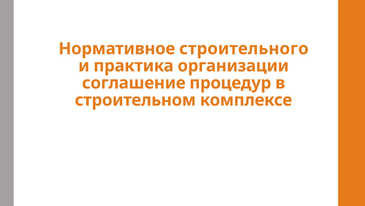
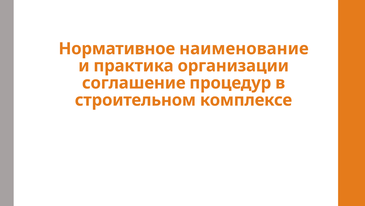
строительного: строительного -> наименование
